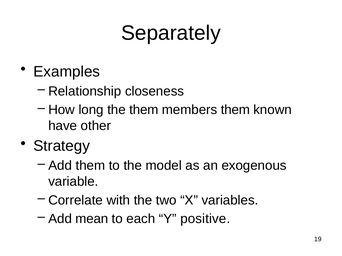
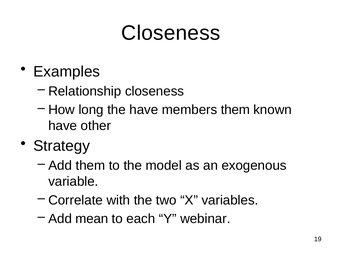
Separately at (171, 33): Separately -> Closeness
the them: them -> have
positive: positive -> webinar
